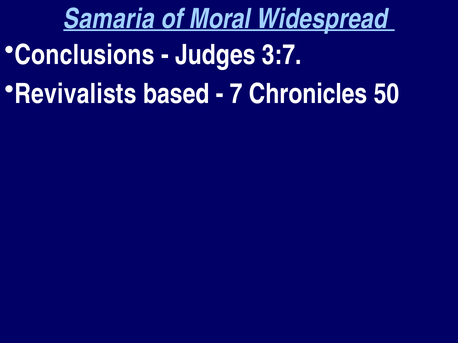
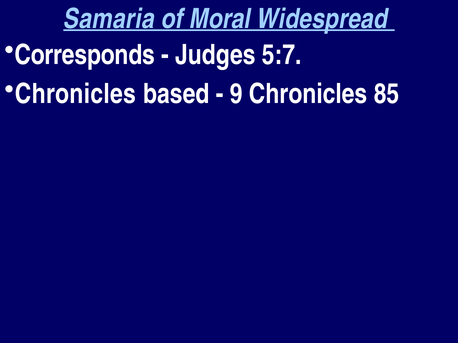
Conclusions: Conclusions -> Corresponds
3:7: 3:7 -> 5:7
Revivalists at (76, 94): Revivalists -> Chronicles
7: 7 -> 9
50: 50 -> 85
